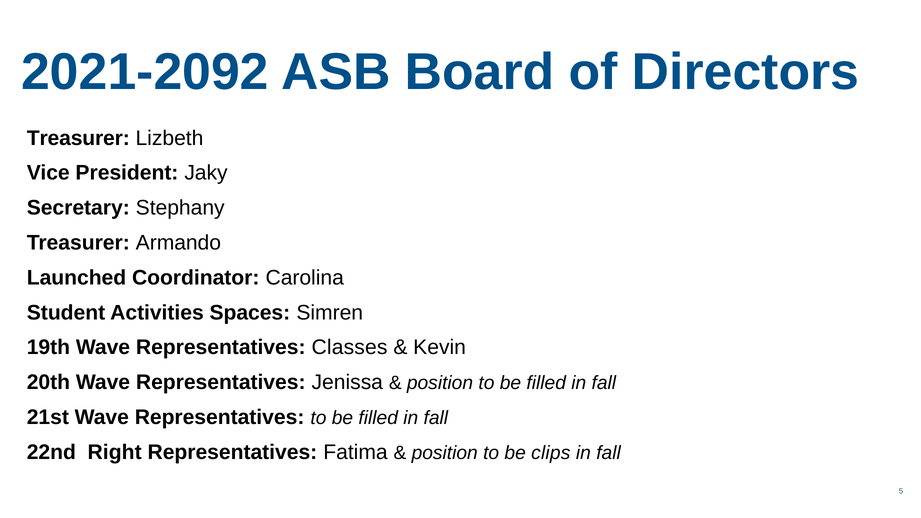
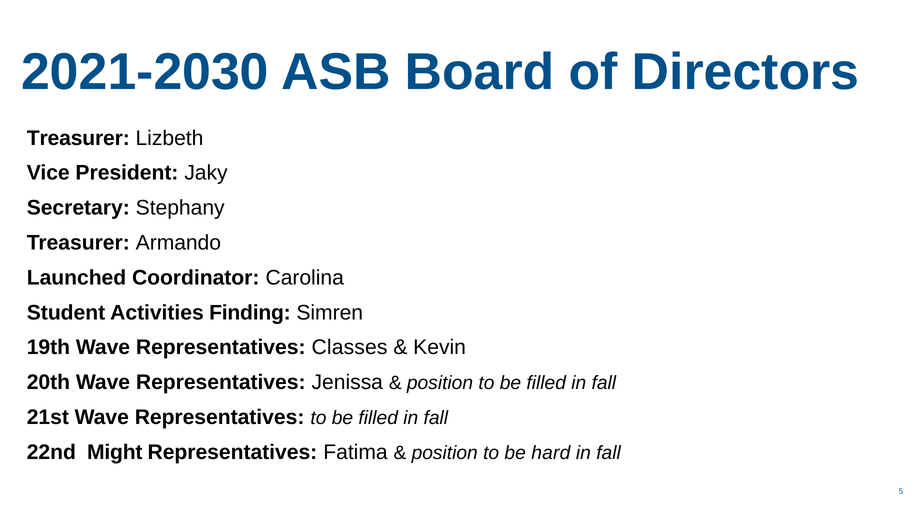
2021-2092: 2021-2092 -> 2021-2030
Spaces: Spaces -> Finding
Right: Right -> Might
clips: clips -> hard
